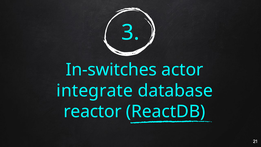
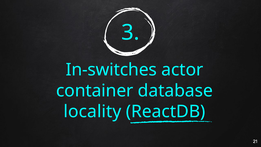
integrate: integrate -> container
reactor: reactor -> locality
